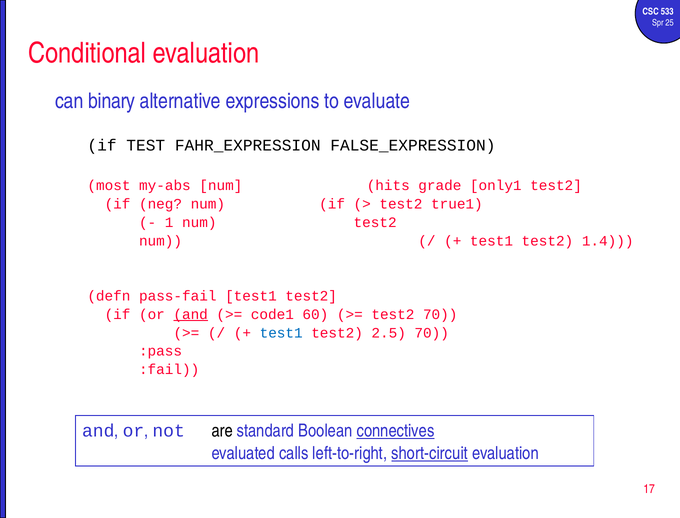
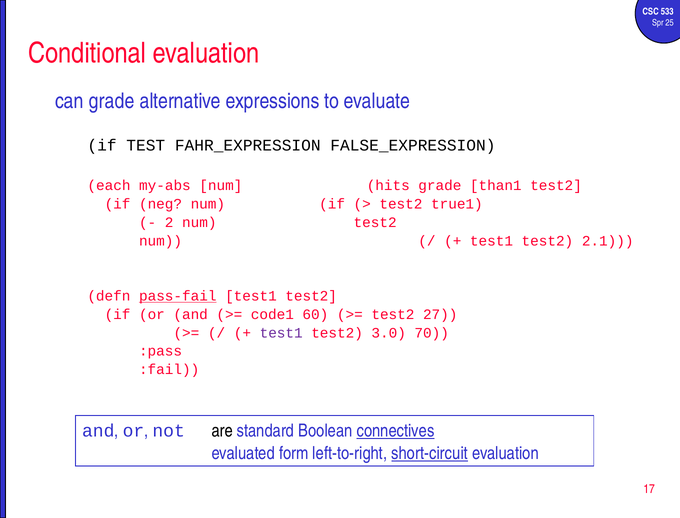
can binary: binary -> grade
most: most -> each
only1: only1 -> than1
1: 1 -> 2
1.4: 1.4 -> 2.1
pass-fail underline: none -> present
and at (191, 314) underline: present -> none
test2 70: 70 -> 27
test1 at (281, 333) colour: blue -> purple
2.5: 2.5 -> 3.0
calls: calls -> form
